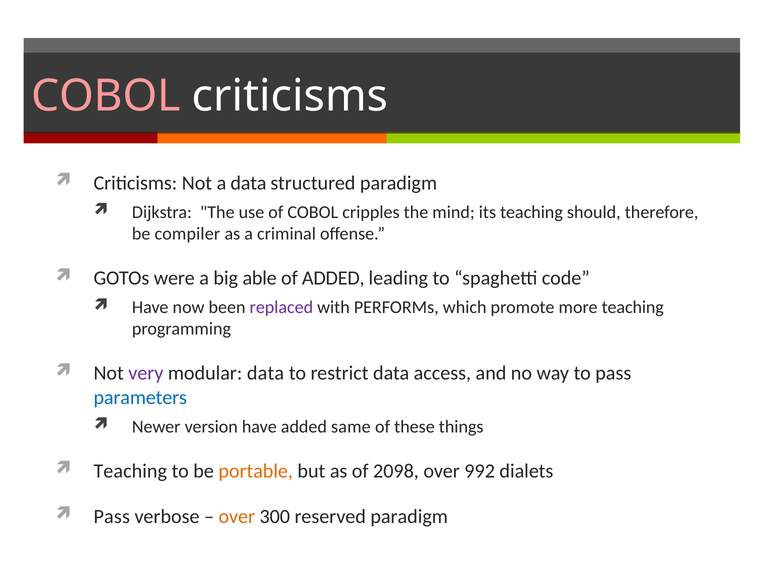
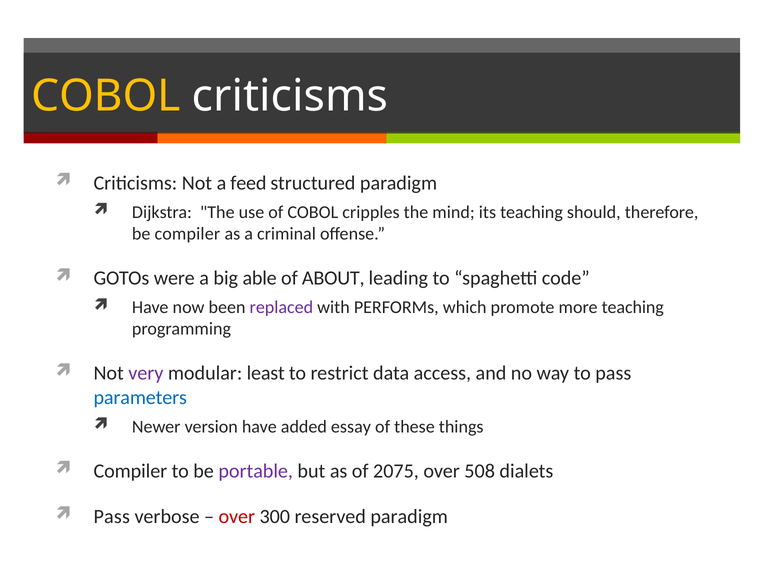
COBOL at (106, 96) colour: pink -> yellow
a data: data -> feed
of ADDED: ADDED -> ABOUT
modular data: data -> least
same: same -> essay
Teaching at (130, 471): Teaching -> Compiler
portable colour: orange -> purple
2098: 2098 -> 2075
992: 992 -> 508
over at (237, 516) colour: orange -> red
